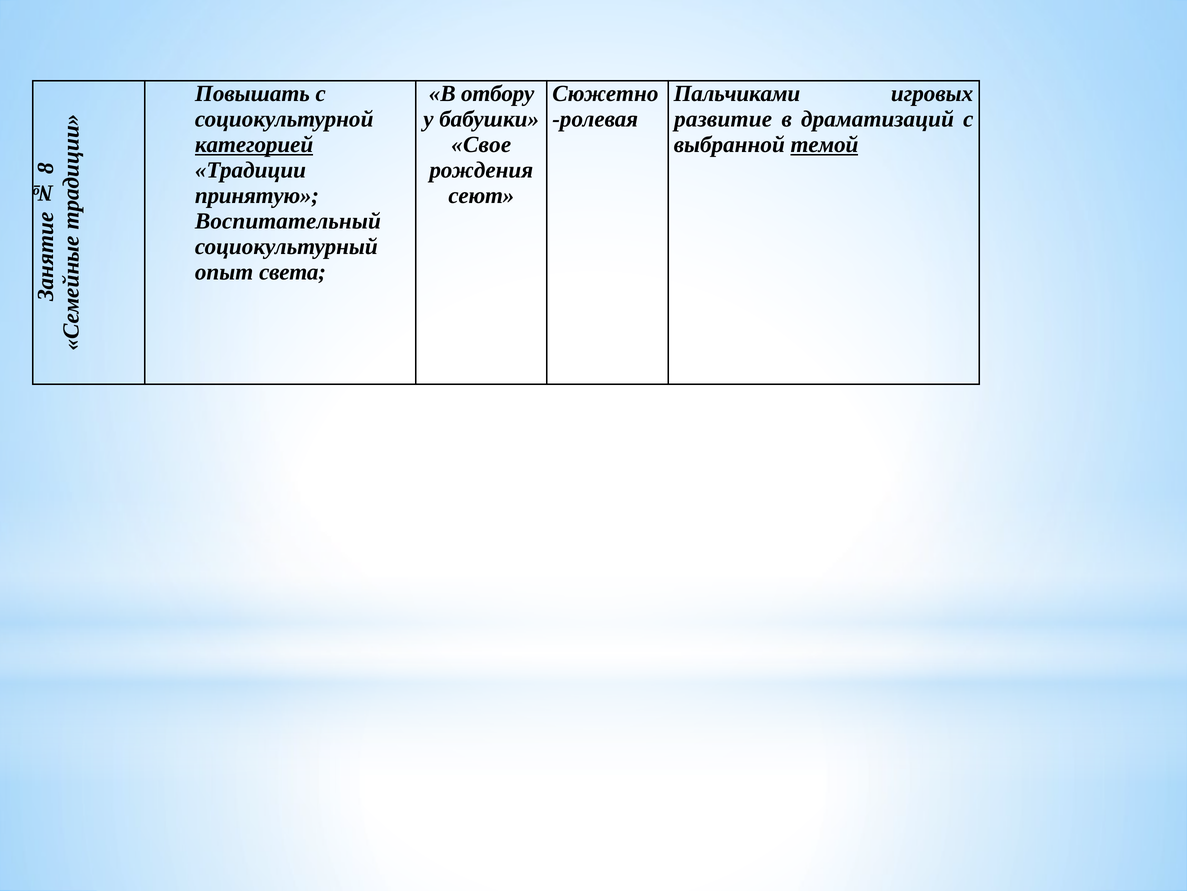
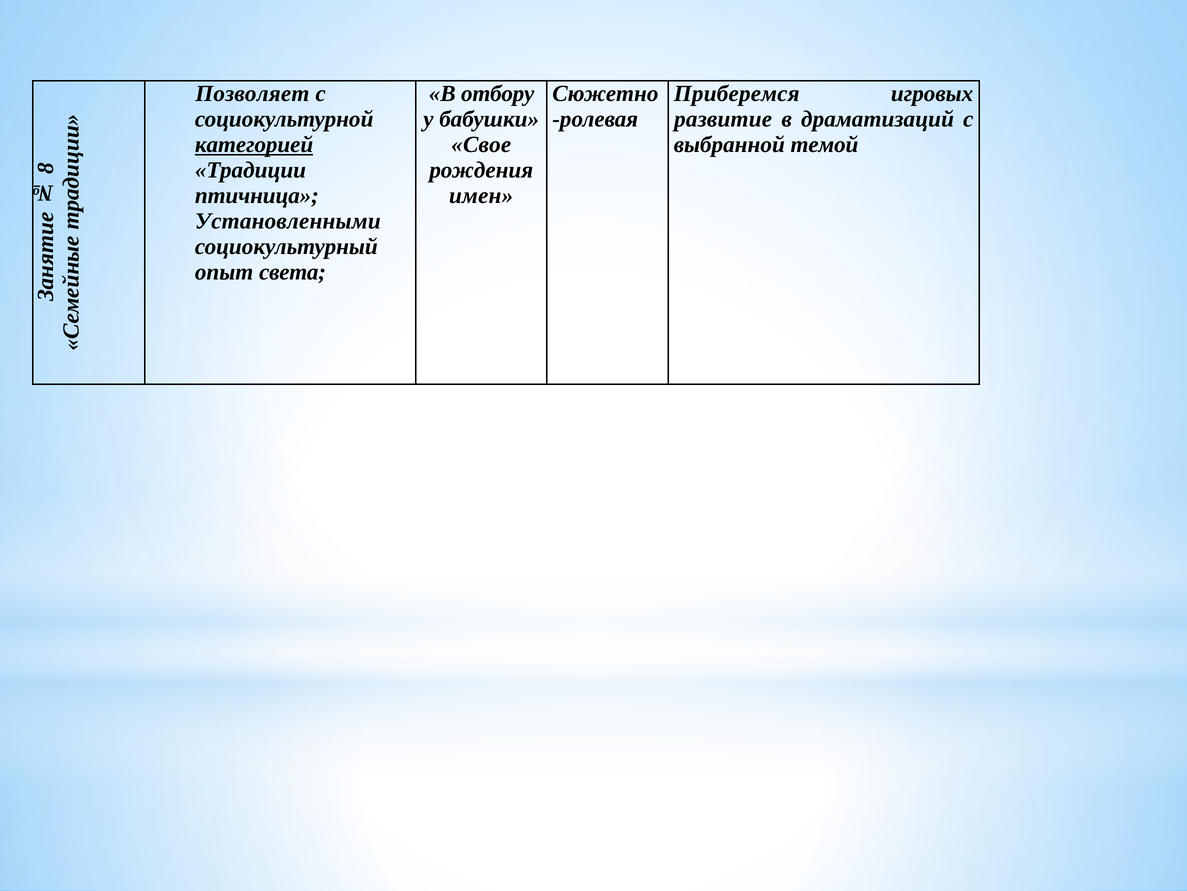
Повышать: Повышать -> Позволяет
Пальчиками: Пальчиками -> Приберемся
темой underline: present -> none
принятую: принятую -> птичница
сеют: сеют -> имен
Воспитательный: Воспитательный -> Установленными
